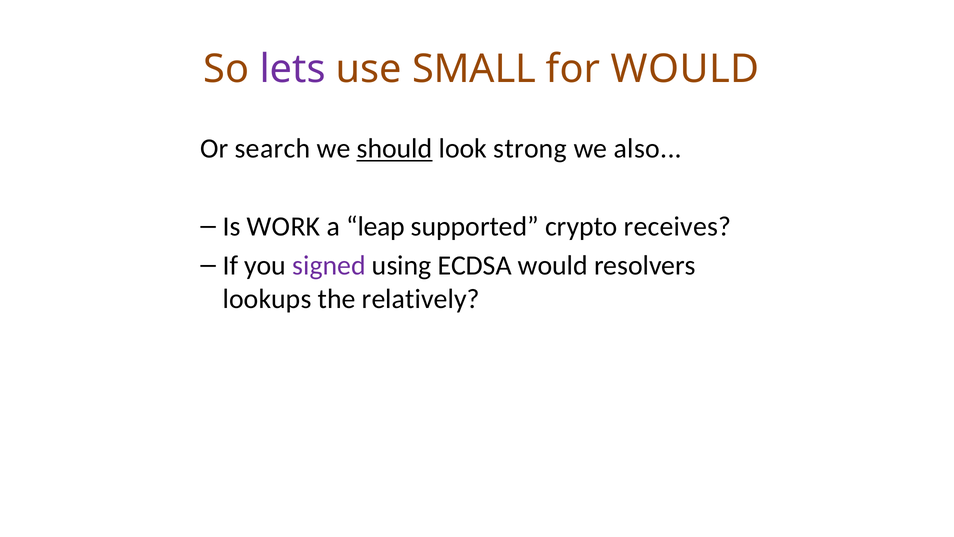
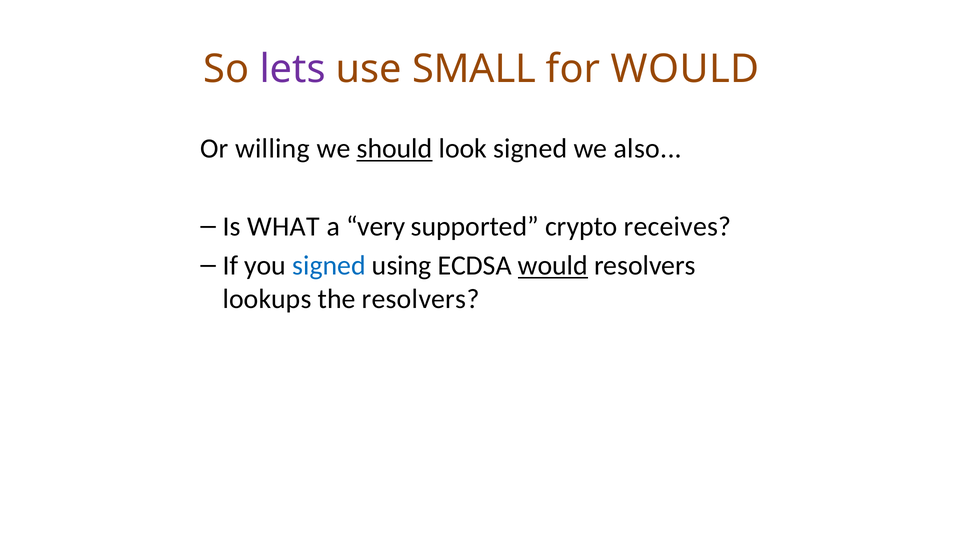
search: search -> willing
look strong: strong -> signed
WORK: WORK -> WHAT
leap: leap -> very
signed at (329, 265) colour: purple -> blue
would at (553, 265) underline: none -> present
the relatively: relatively -> resolvers
